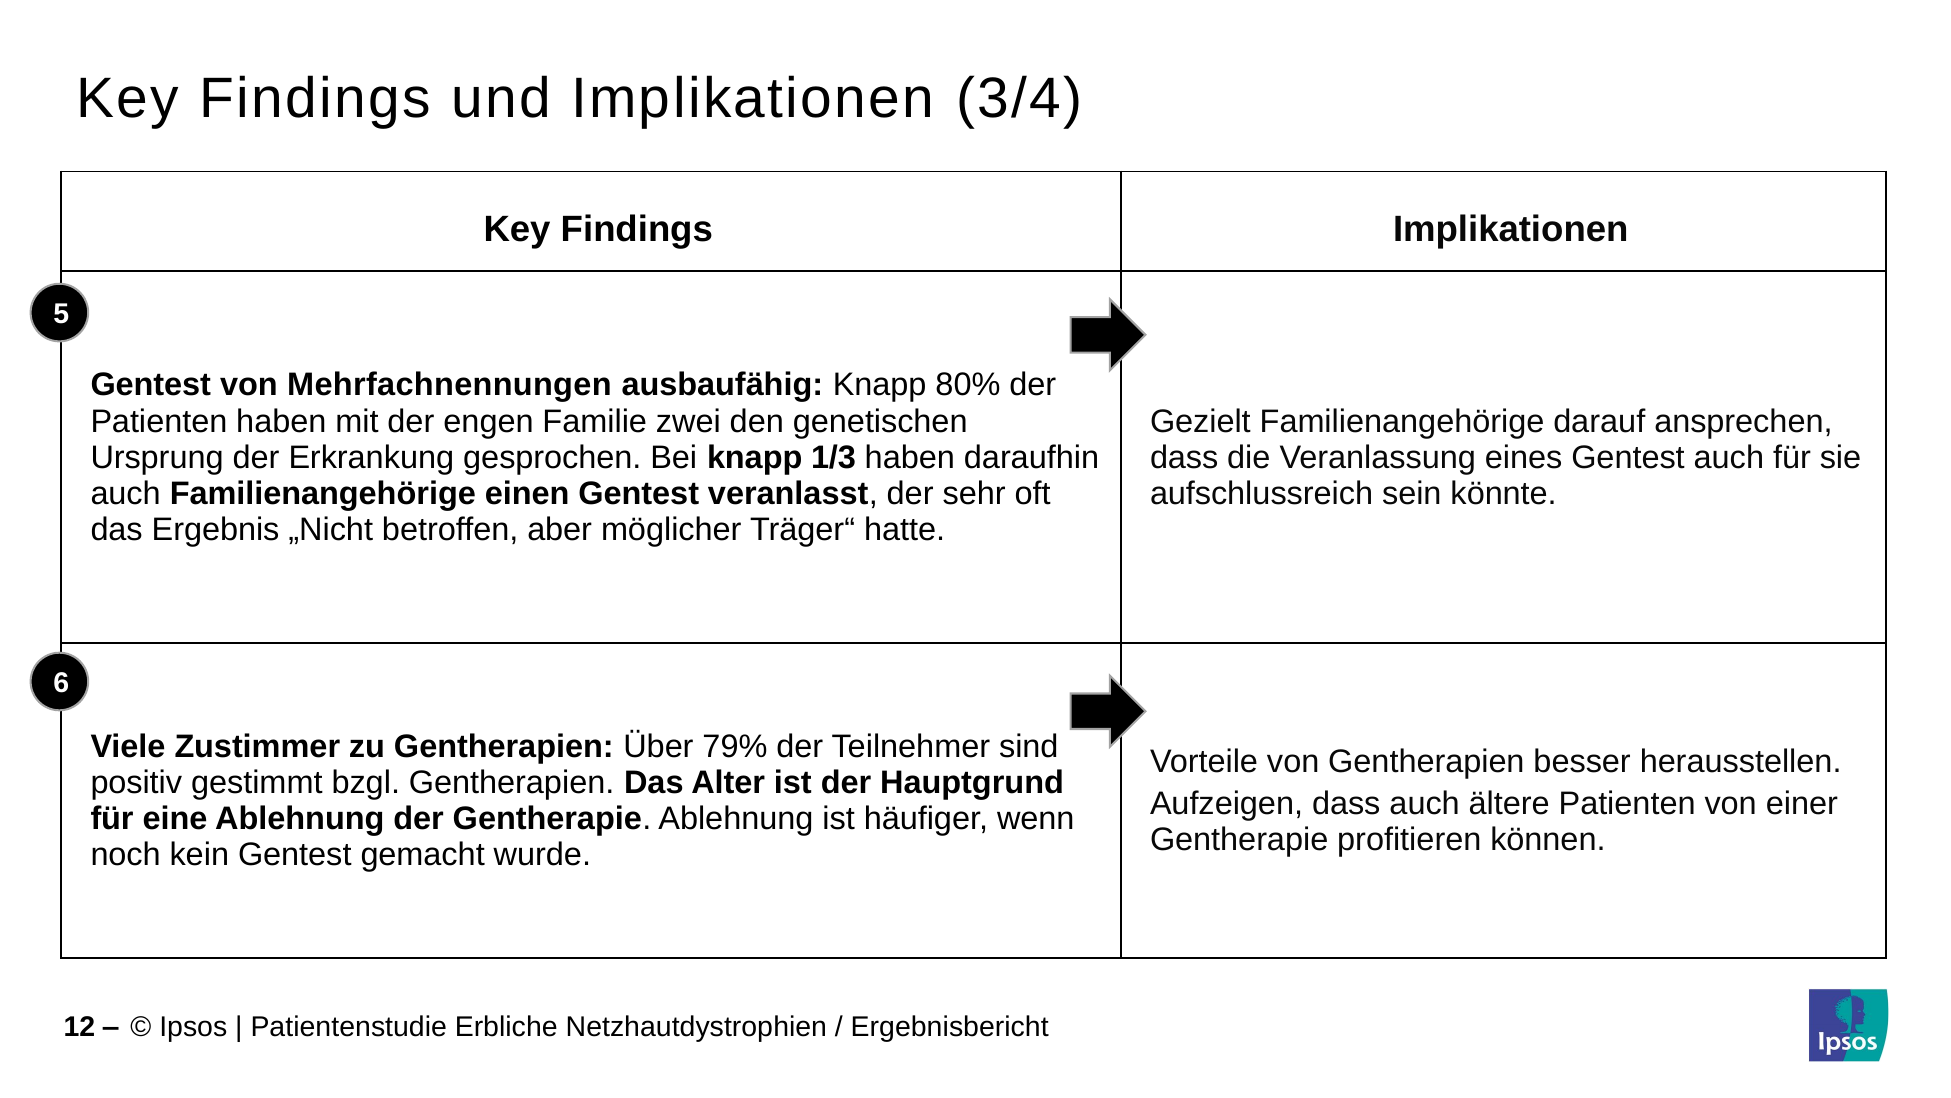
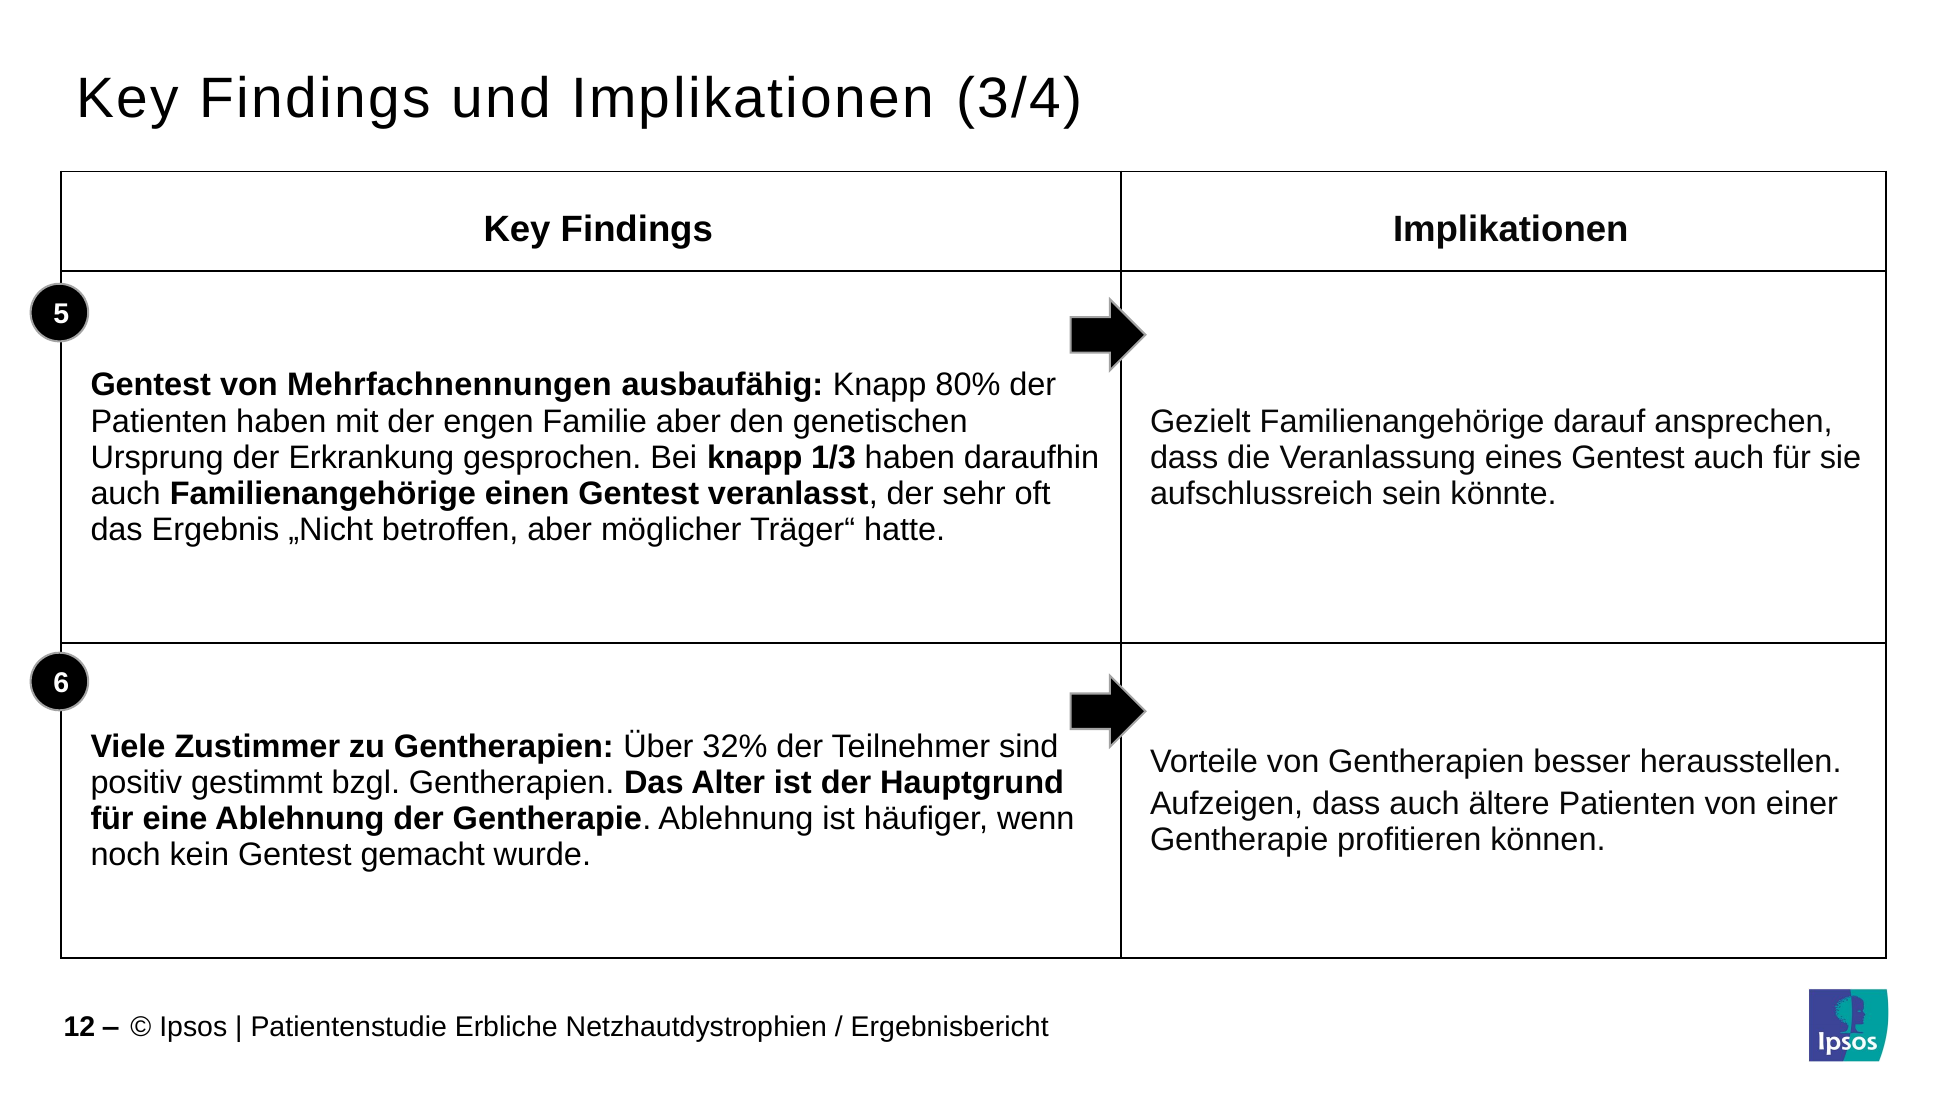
Familie zwei: zwei -> aber
79%: 79% -> 32%
